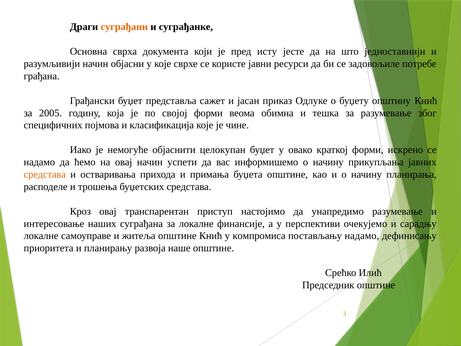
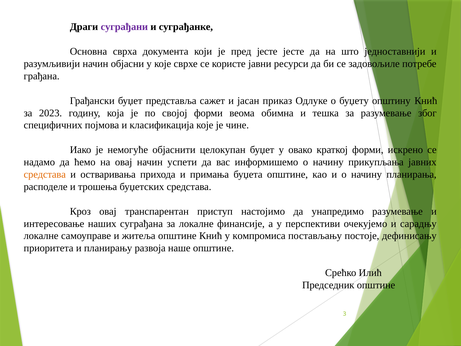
суграђани colour: orange -> purple
пред исту: исту -> јесте
2005: 2005 -> 2023
постављању надамо: надамо -> постоје
